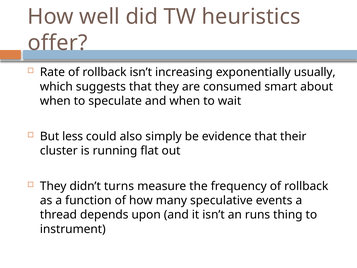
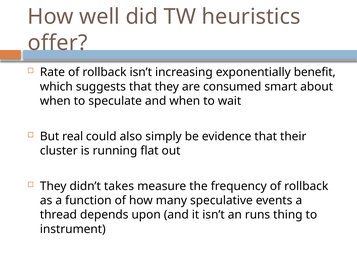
usually: usually -> benefit
less: less -> real
turns: turns -> takes
